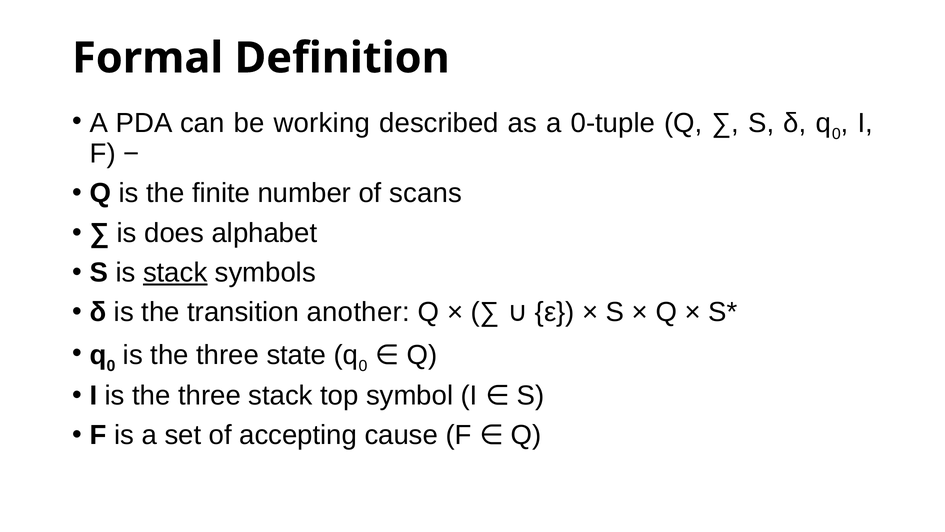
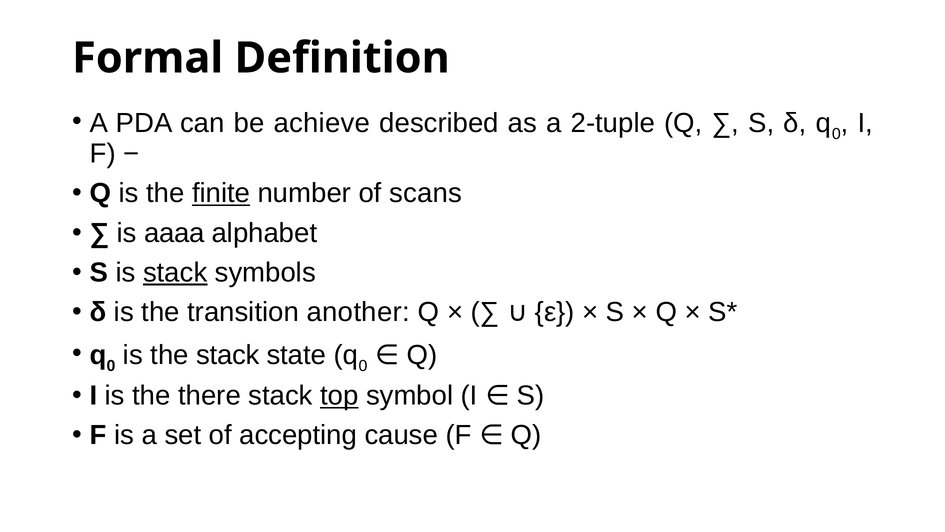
working: working -> achieve
0-tuple: 0-tuple -> 2-tuple
finite underline: none -> present
does: does -> aaaa
three at (228, 355): three -> stack
I is the three: three -> there
top underline: none -> present
